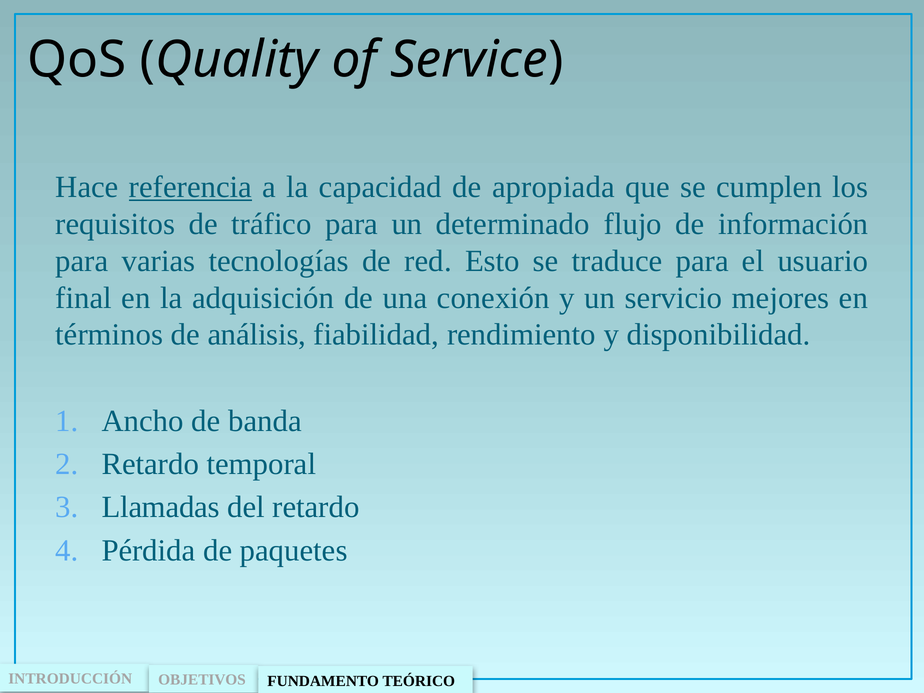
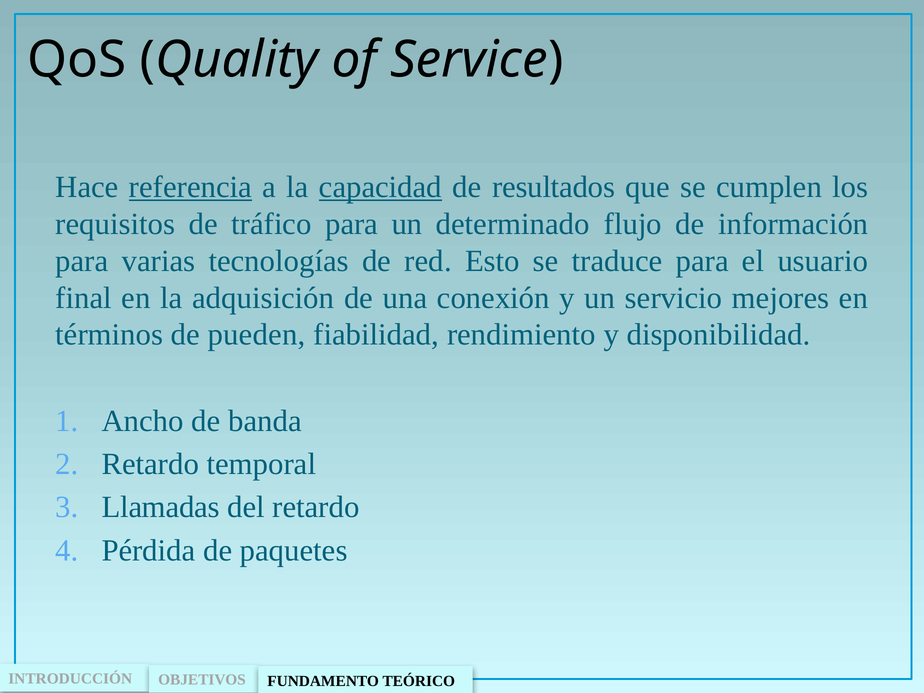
capacidad underline: none -> present
apropiada: apropiada -> resultados
análisis: análisis -> pueden
